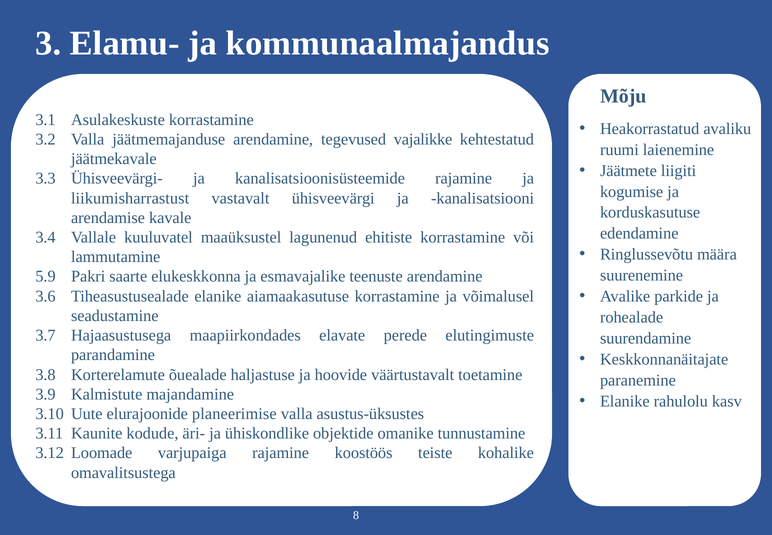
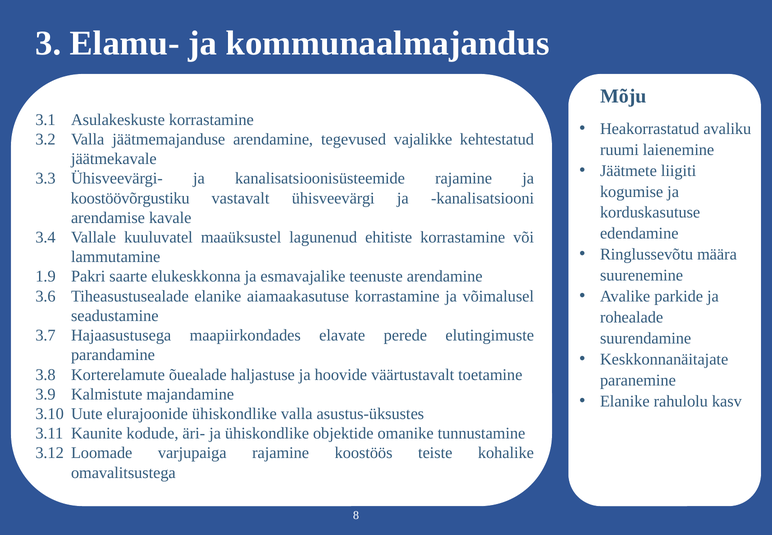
liikumisharrastust: liikumisharrastust -> koostöövõrgustiku
5.9: 5.9 -> 1.9
elurajoonide planeerimise: planeerimise -> ühiskondlike
